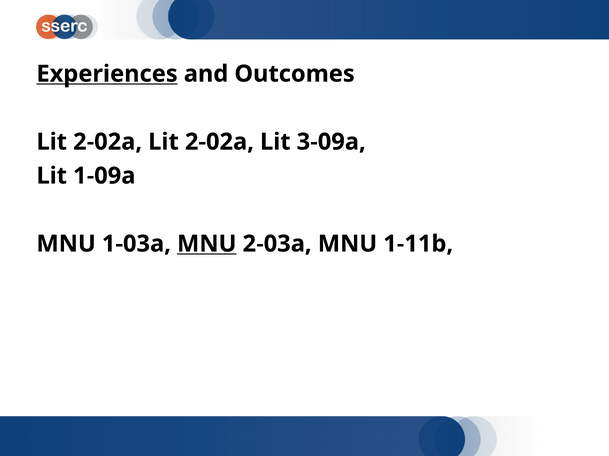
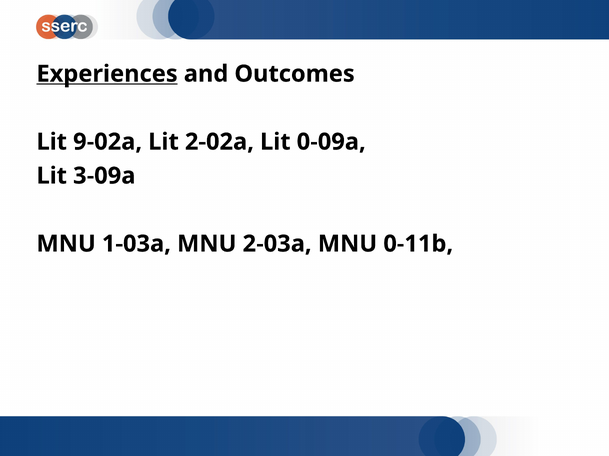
2-02a at (108, 142): 2-02a -> 9-02a
3-09a: 3-09a -> 0-09a
1-09a: 1-09a -> 3-09a
MNU at (207, 244) underline: present -> none
1-11b: 1-11b -> 0-11b
